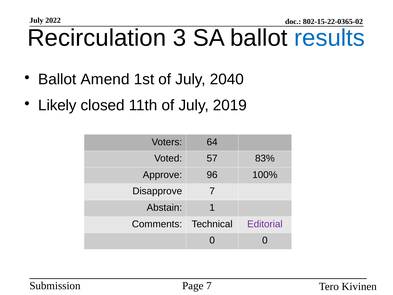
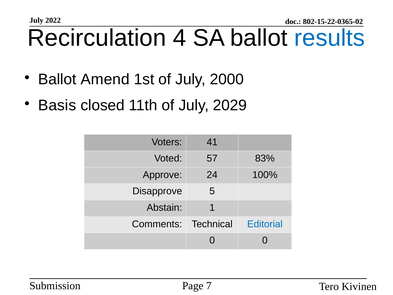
3: 3 -> 4
2040: 2040 -> 2000
Likely: Likely -> Basis
2019: 2019 -> 2029
64: 64 -> 41
96: 96 -> 24
Disapprove 7: 7 -> 5
Editorial colour: purple -> blue
